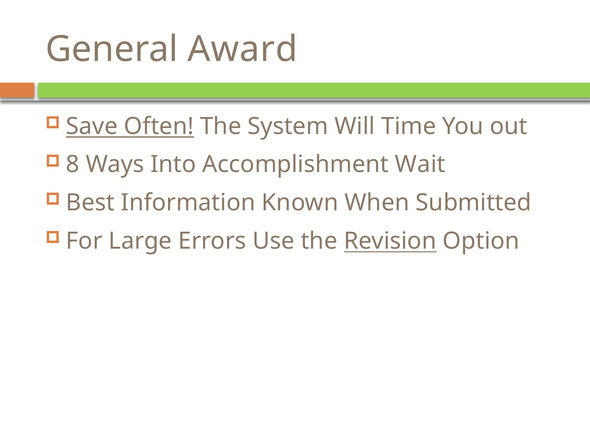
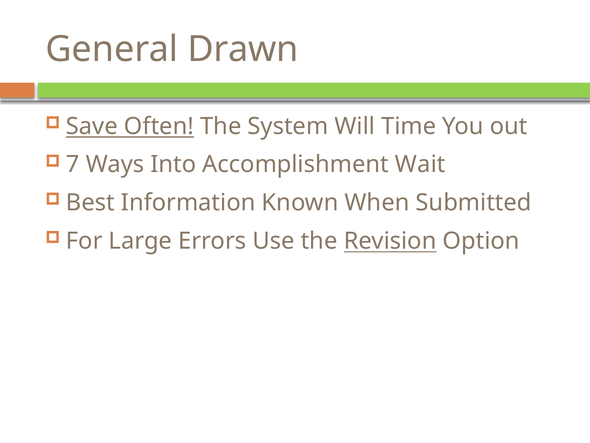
Award: Award -> Drawn
8: 8 -> 7
